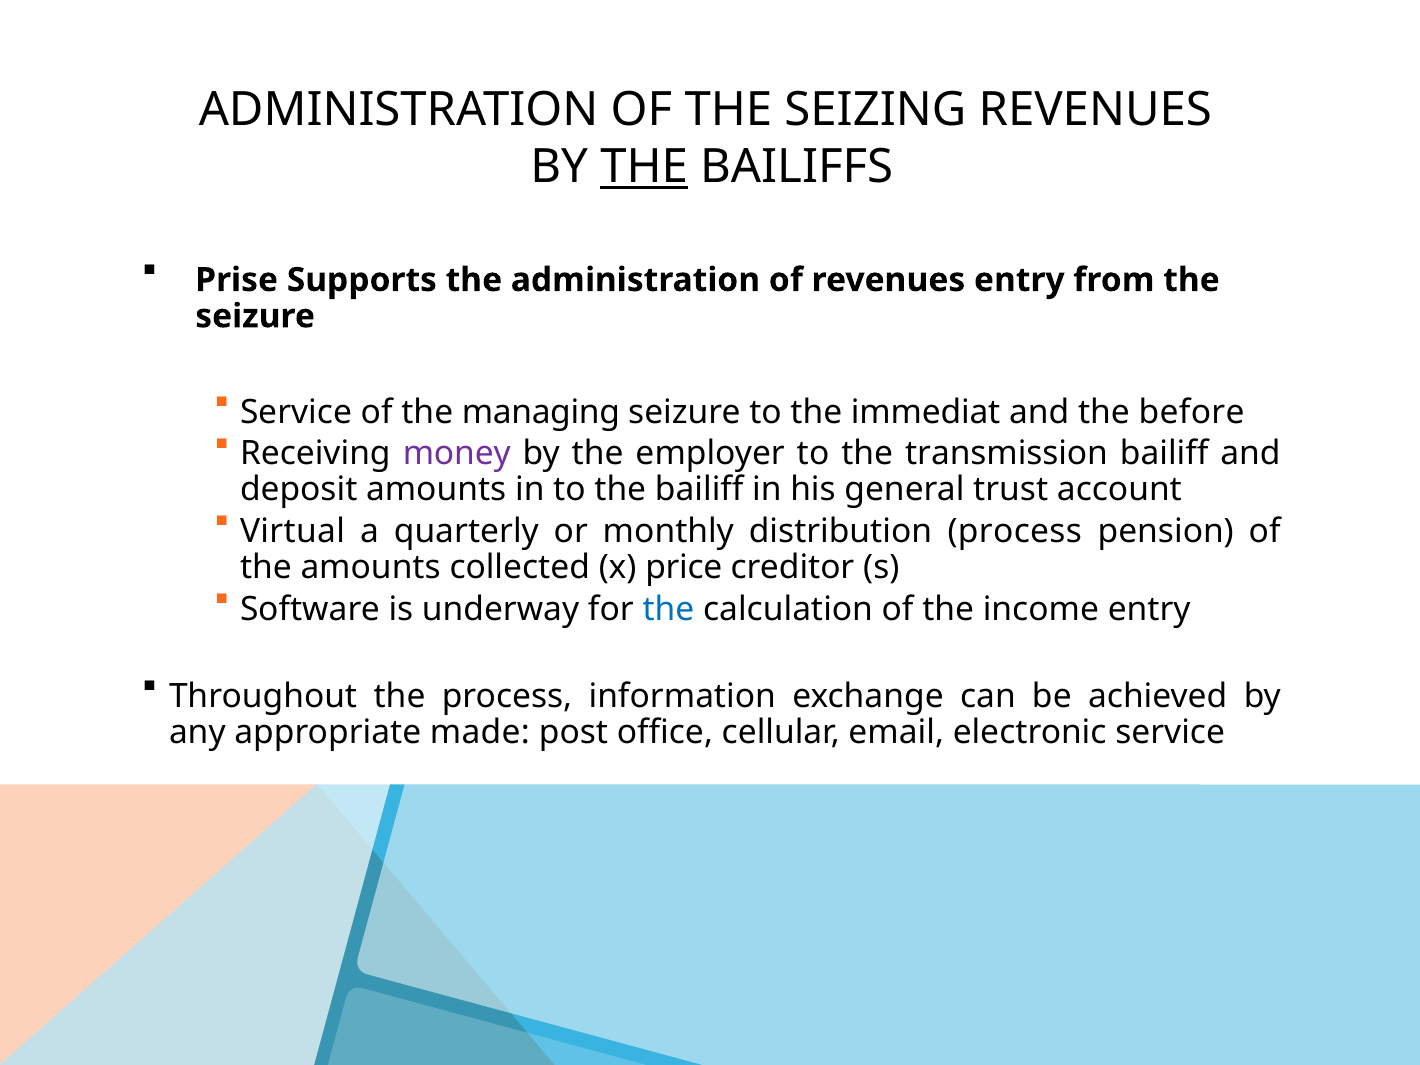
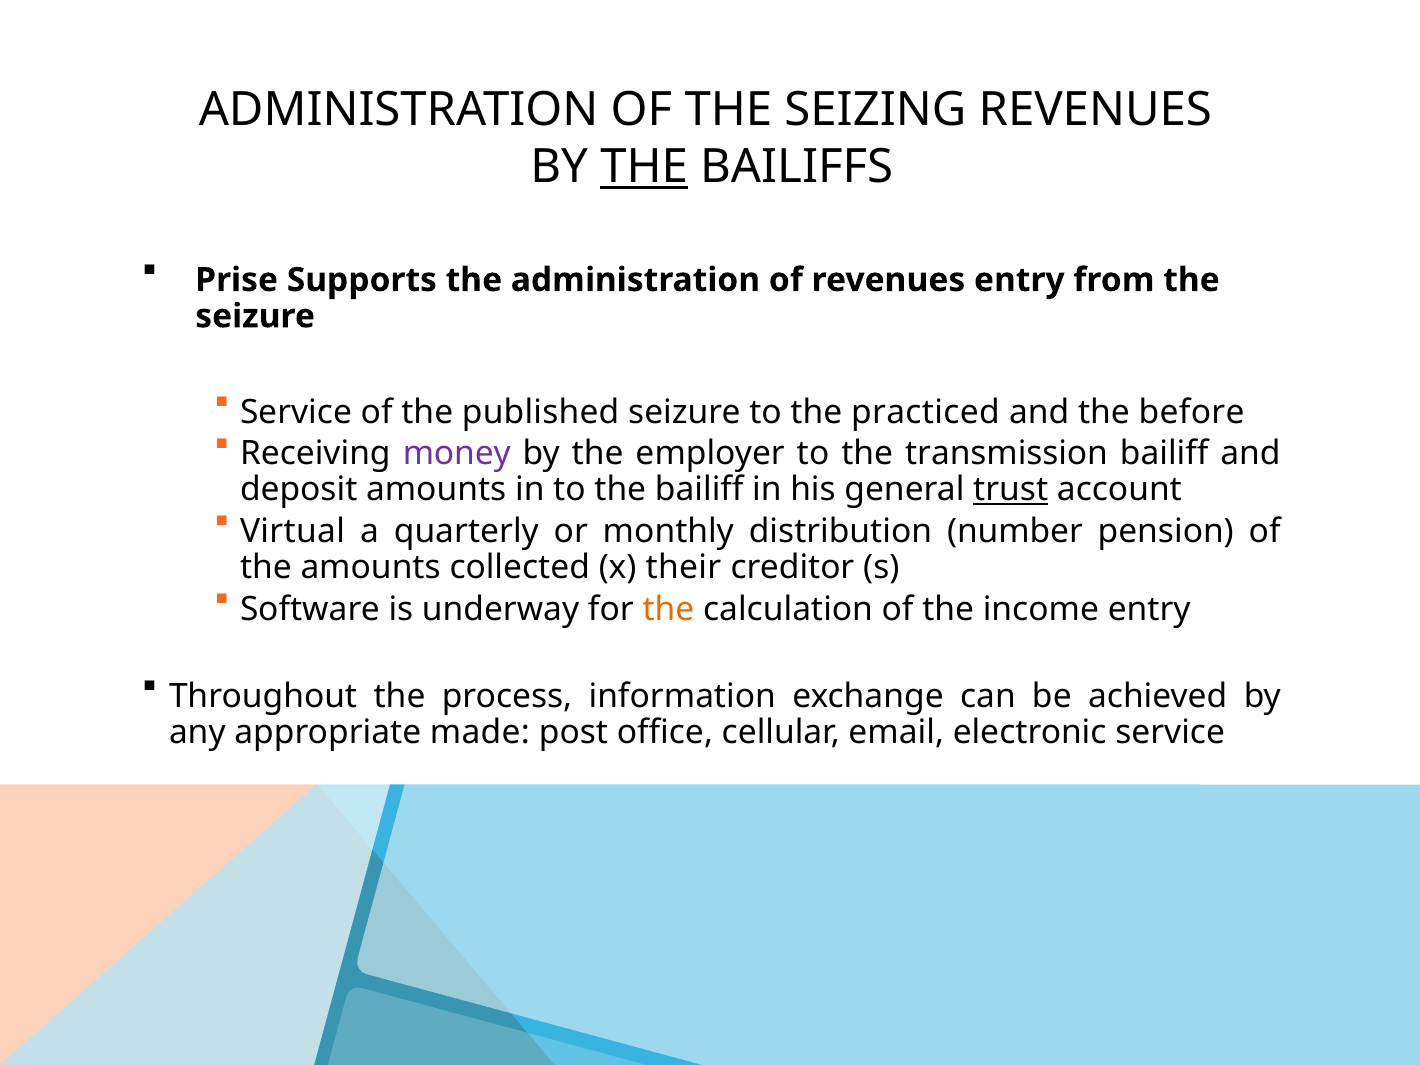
managing: managing -> published
immediat: immediat -> practiced
trust underline: none -> present
distribution process: process -> number
price: price -> their
the at (668, 609) colour: blue -> orange
